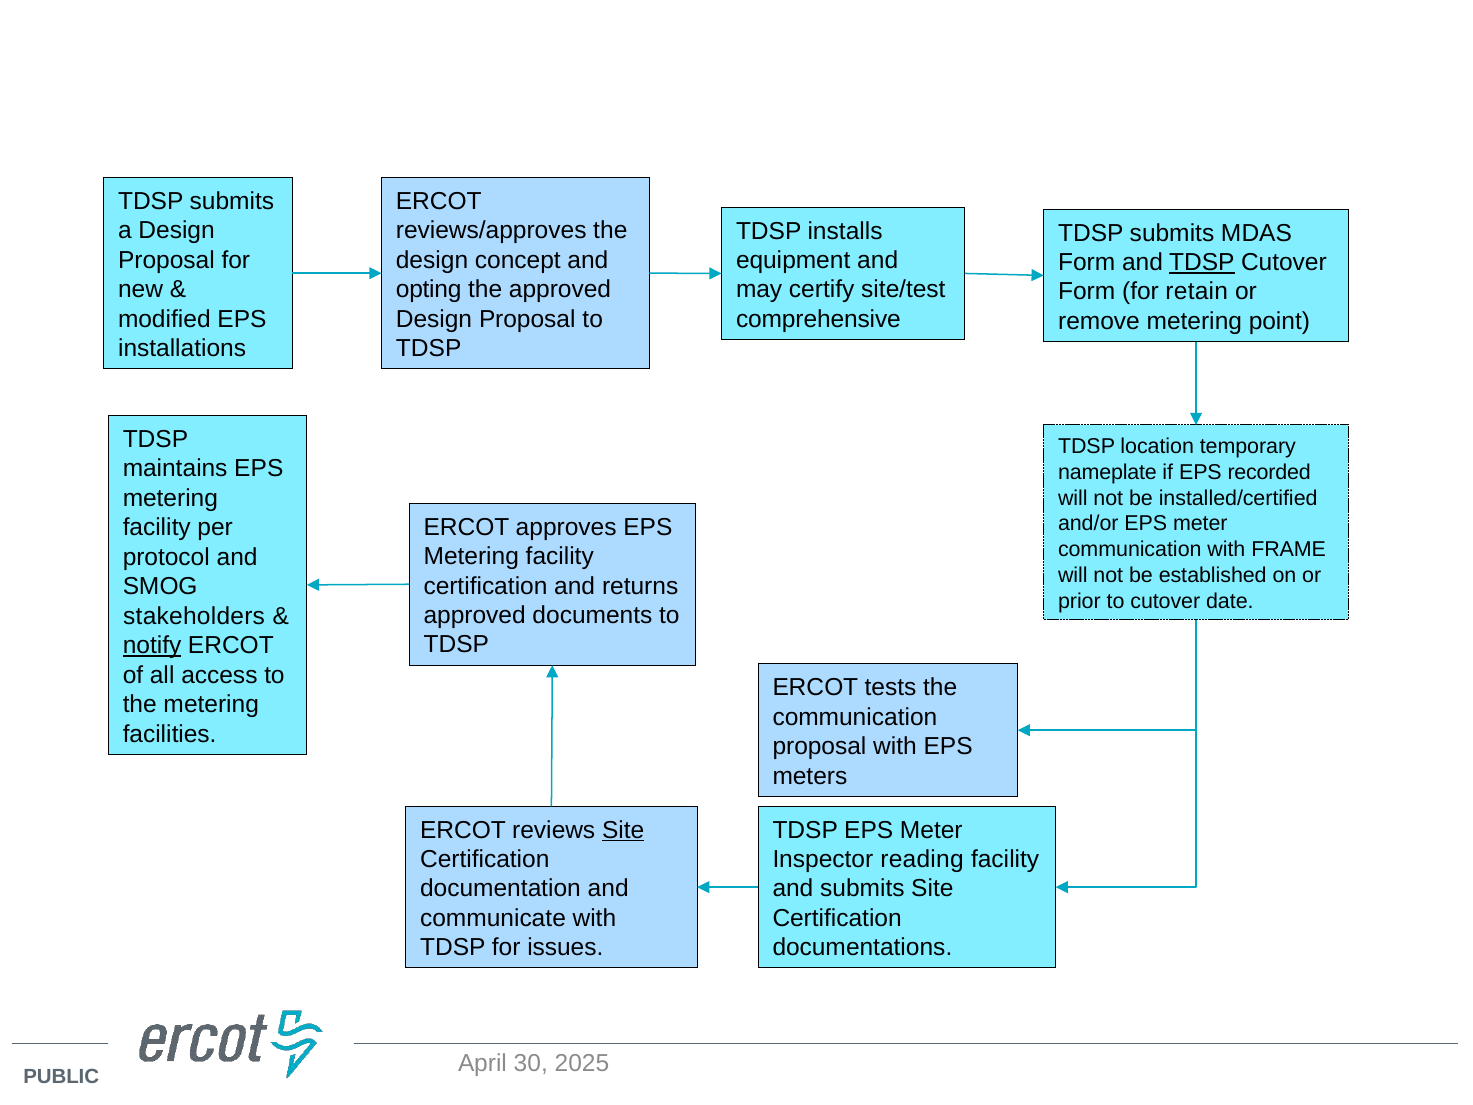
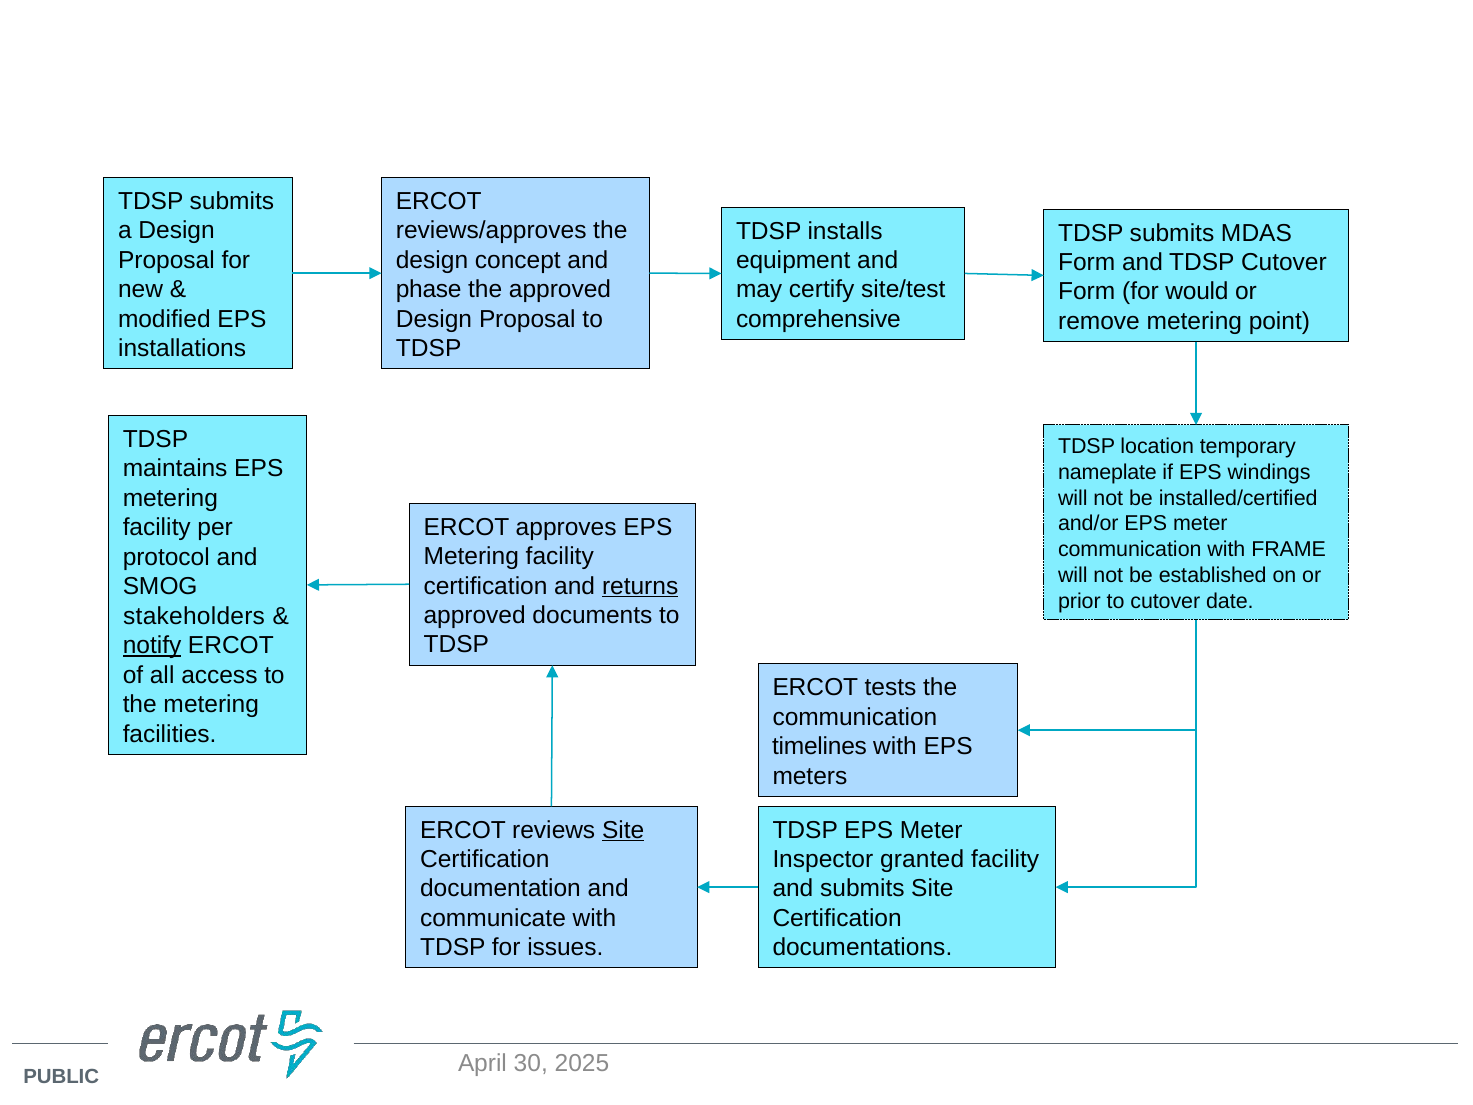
TDSP at (1202, 262) underline: present -> none
opting: opting -> phase
retain: retain -> would
recorded: recorded -> windings
returns underline: none -> present
proposal at (819, 746): proposal -> timelines
reading: reading -> granted
